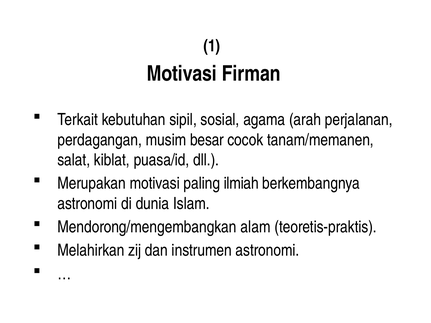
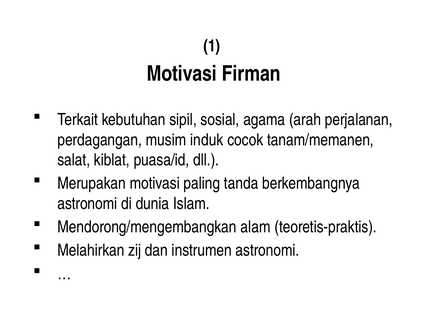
besar: besar -> induk
ilmiah: ilmiah -> tanda
